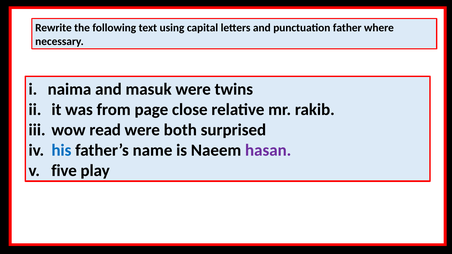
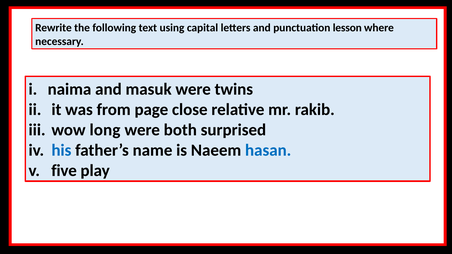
father: father -> lesson
read: read -> long
hasan colour: purple -> blue
